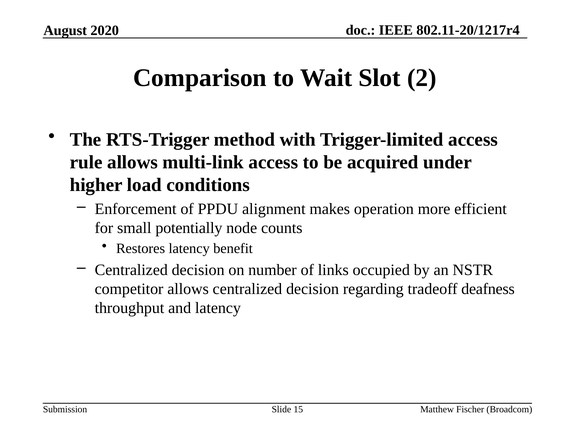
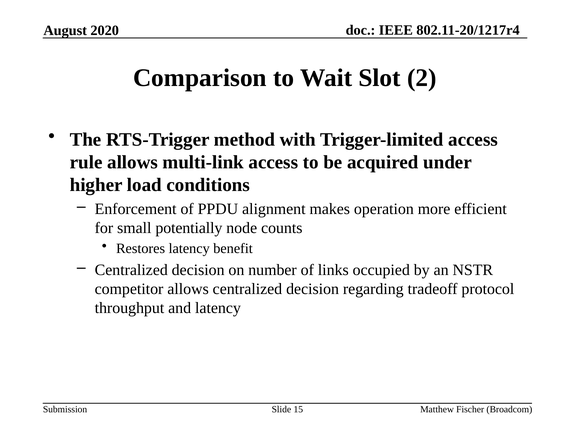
deafness: deafness -> protocol
